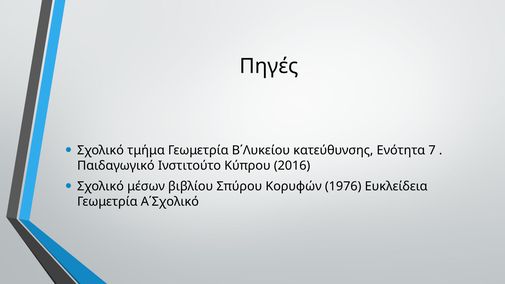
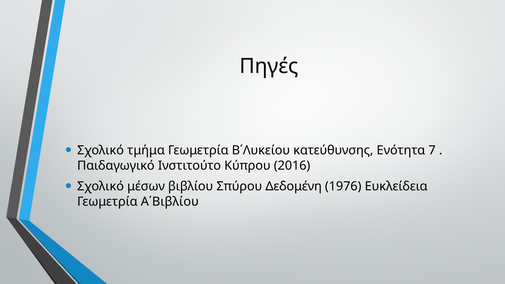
Κορυφών: Κορυφών -> Δεδομένη
Α΄Σχολικό: Α΄Σχολικό -> Α΄Βιβλίου
